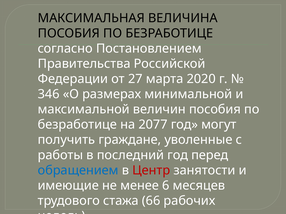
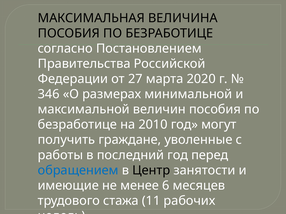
2077: 2077 -> 2010
Центр colour: red -> black
66: 66 -> 11
